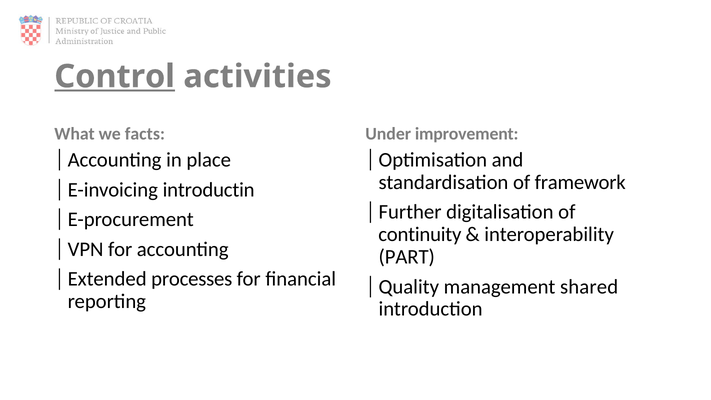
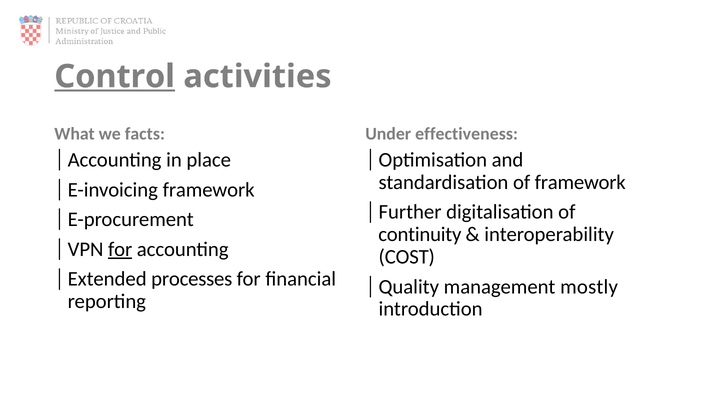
improvement: improvement -> effectiveness
introductin at (209, 190): introductin -> framework
for at (120, 249) underline: none -> present
PART: PART -> COST
shared: shared -> mostly
